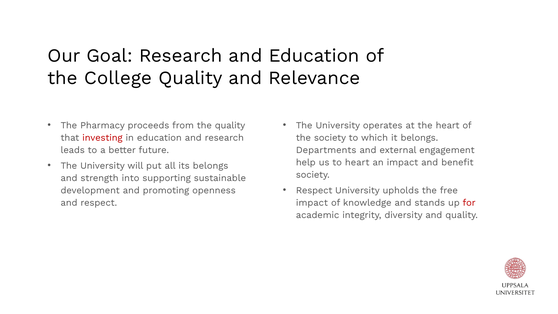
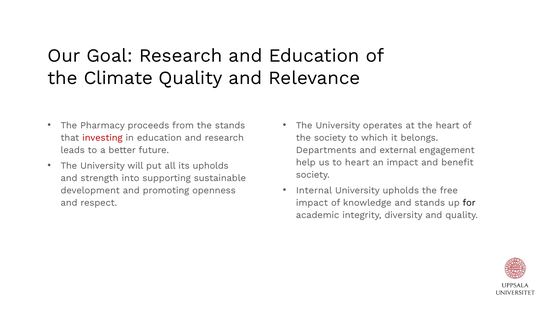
College: College -> Climate
the quality: quality -> stands
its belongs: belongs -> upholds
Respect at (314, 190): Respect -> Internal
for colour: red -> black
